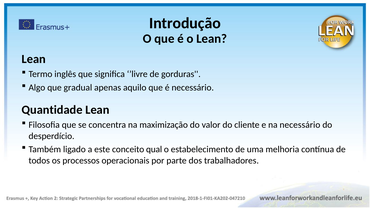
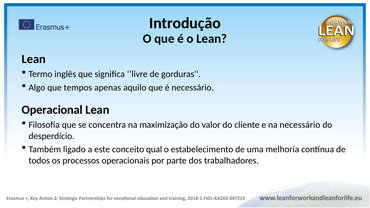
gradual: gradual -> tempos
Quantidade: Quantidade -> Operacional
